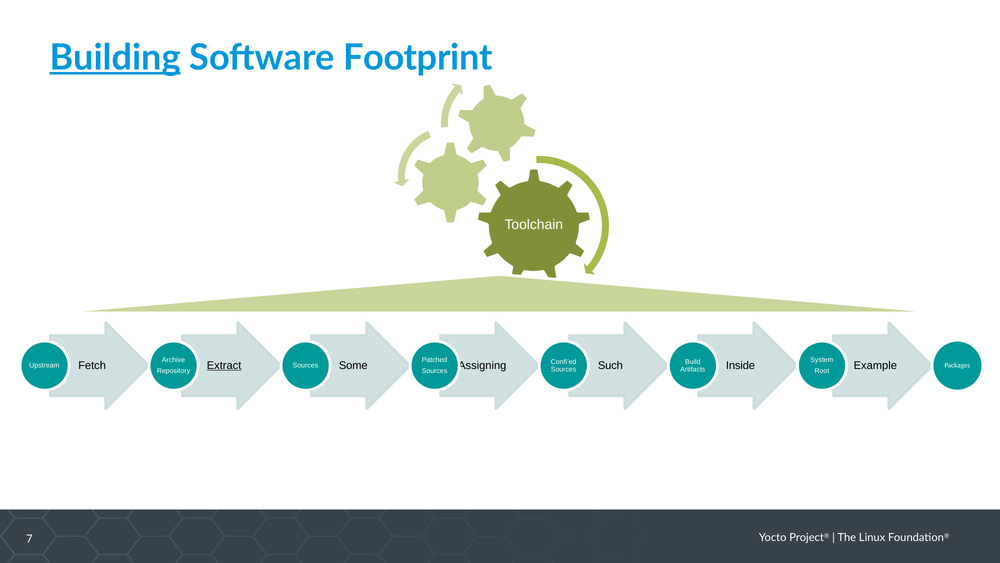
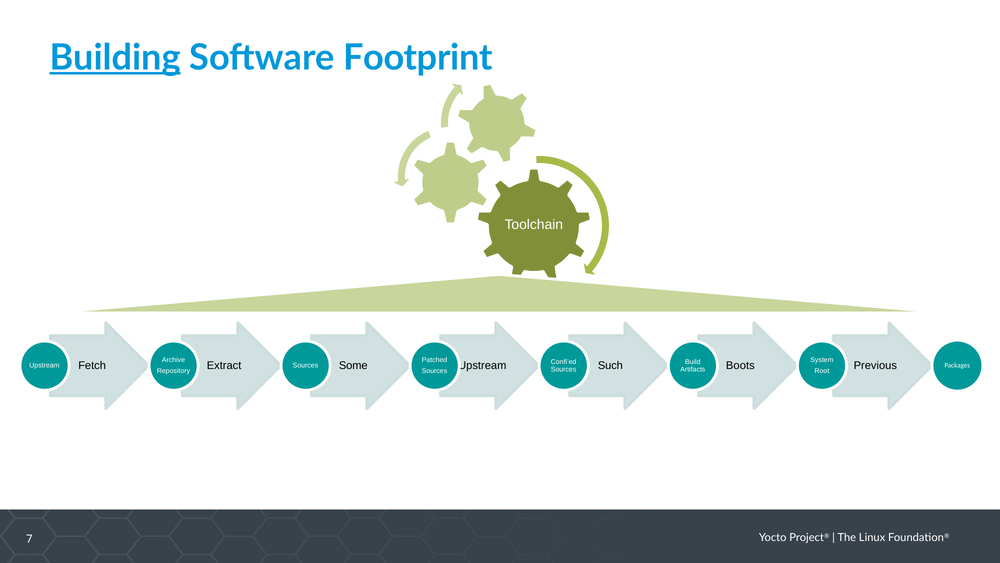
Extract underline: present -> none
Sources Assigning: Assigning -> Upstream
Inside: Inside -> Boots
Example: Example -> Previous
